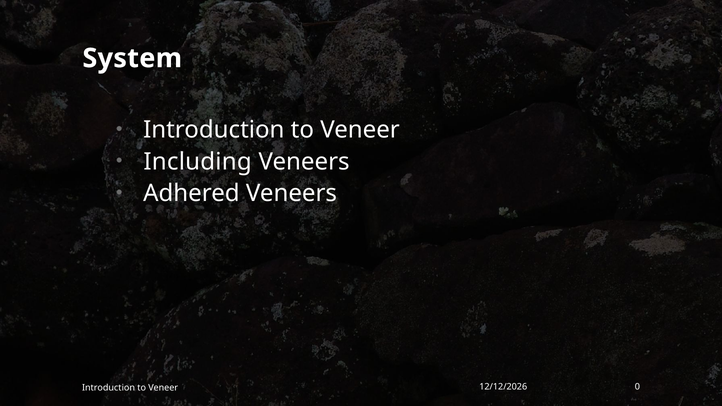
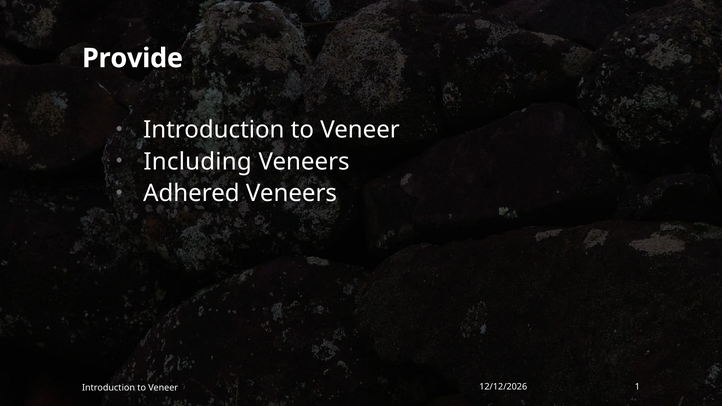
System: System -> Provide
0: 0 -> 1
